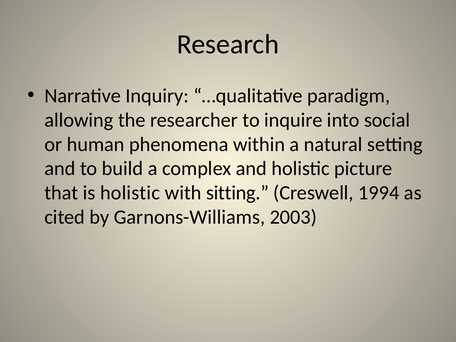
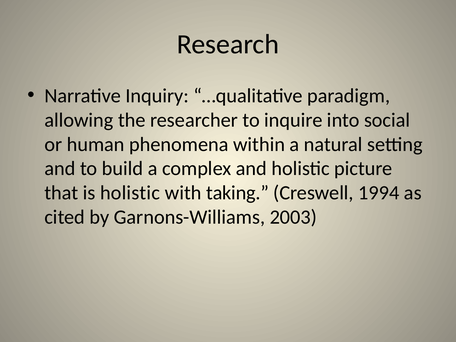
sitting: sitting -> taking
